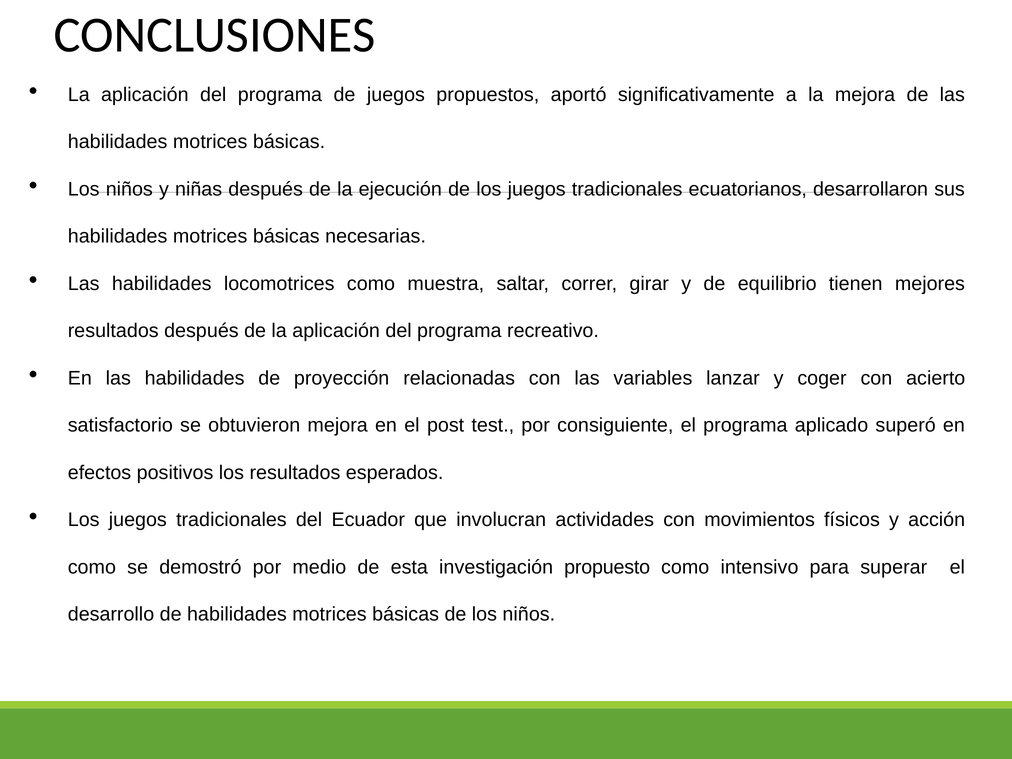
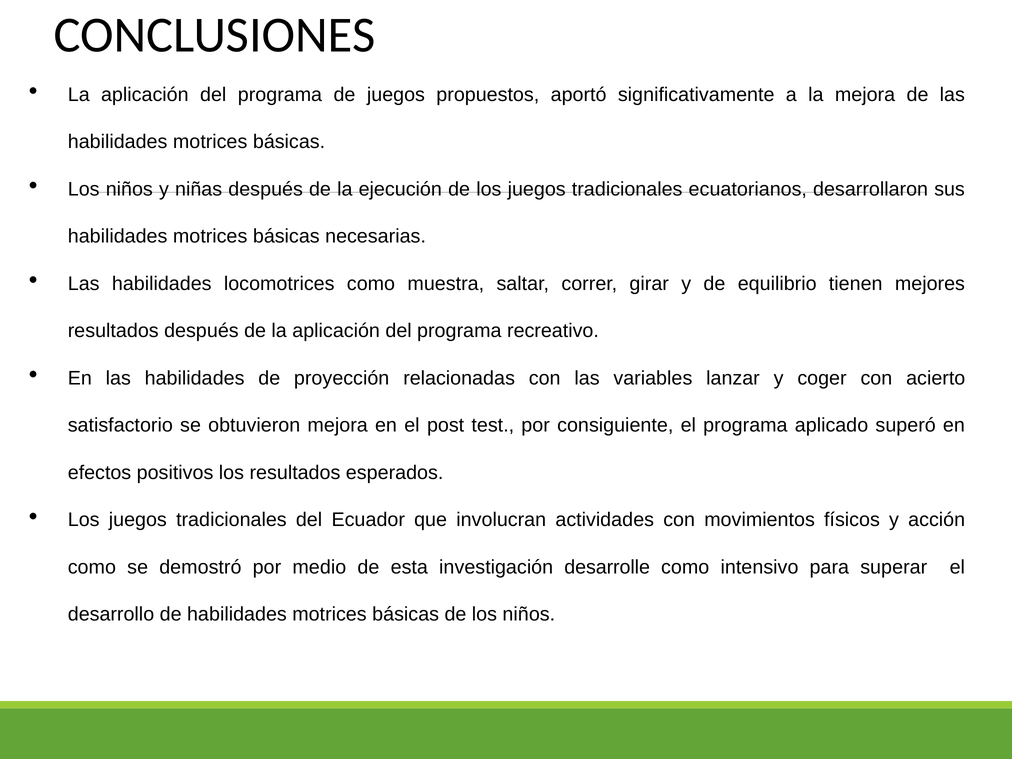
propuesto: propuesto -> desarrolle
